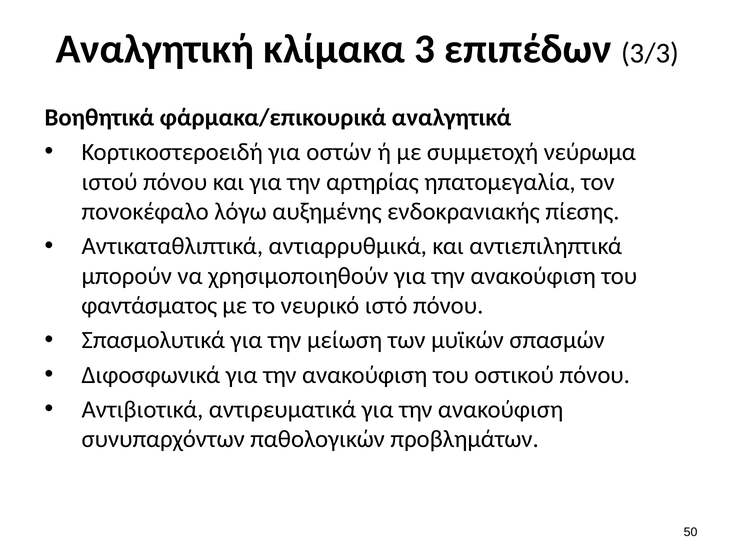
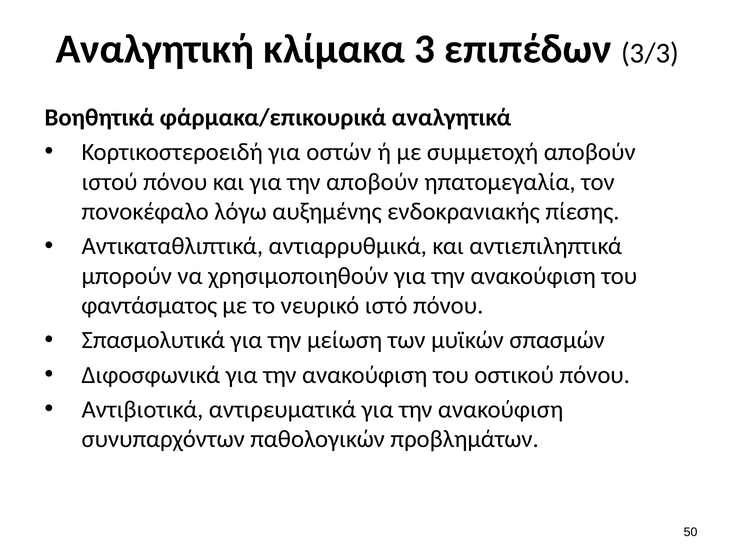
συμμετοχή νεύρωμα: νεύρωμα -> αποβούν
την αρτηρίας: αρτηρίας -> αποβούν
